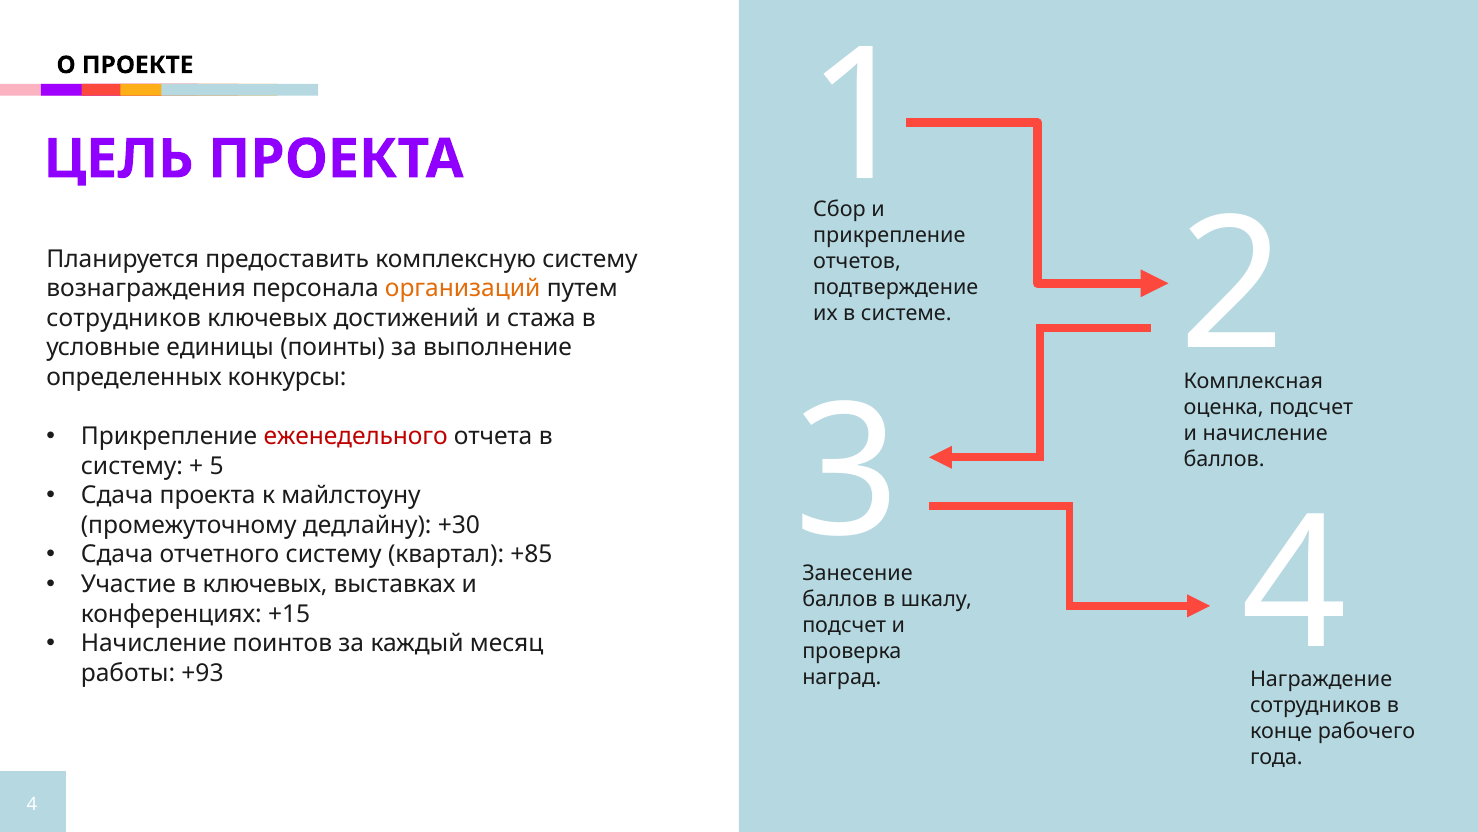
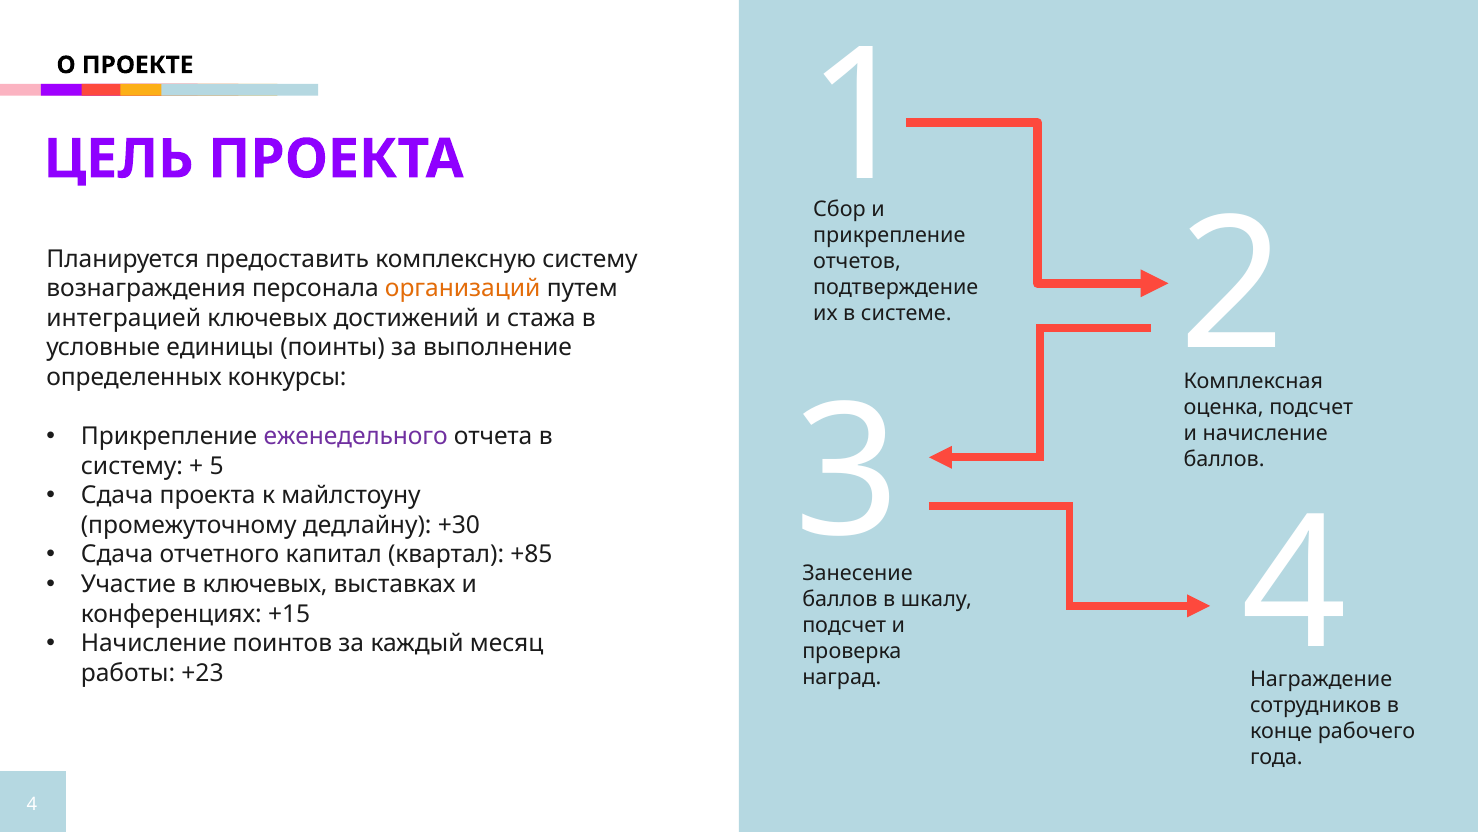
сотрудников at (124, 318): сотрудников -> интеграцией
еженедельного colour: red -> purple
отчетного систему: систему -> капитал
+93: +93 -> +23
